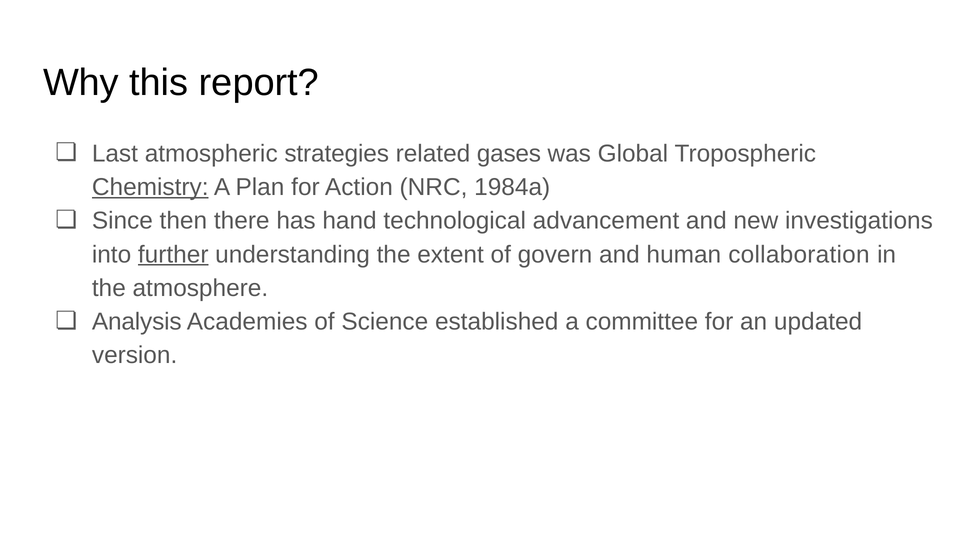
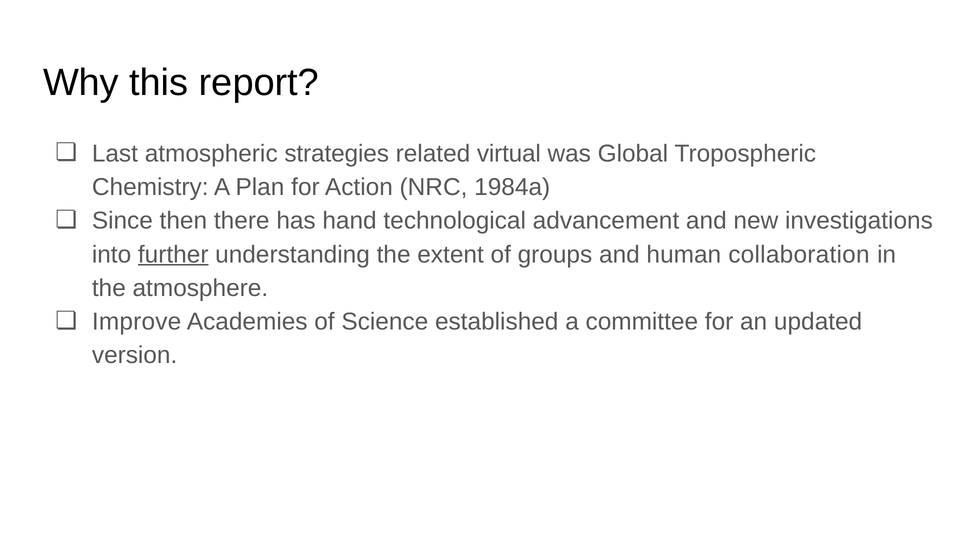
gases: gases -> virtual
Chemistry underline: present -> none
govern: govern -> groups
Analysis: Analysis -> Improve
